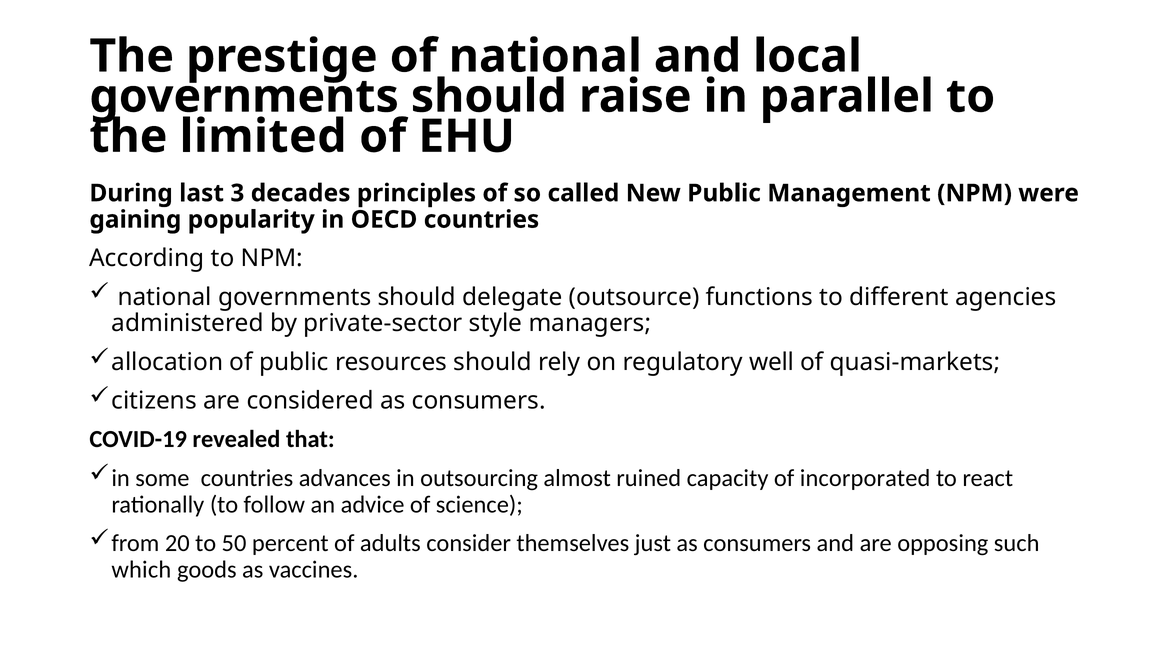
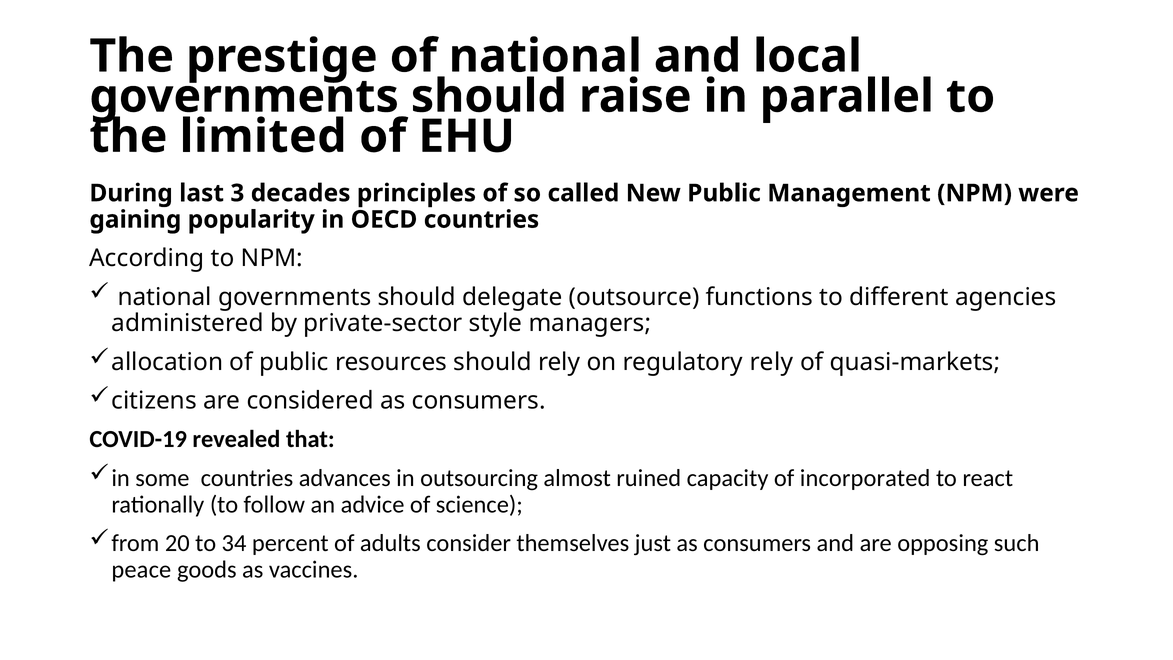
regulatory well: well -> rely
50: 50 -> 34
which: which -> peace
